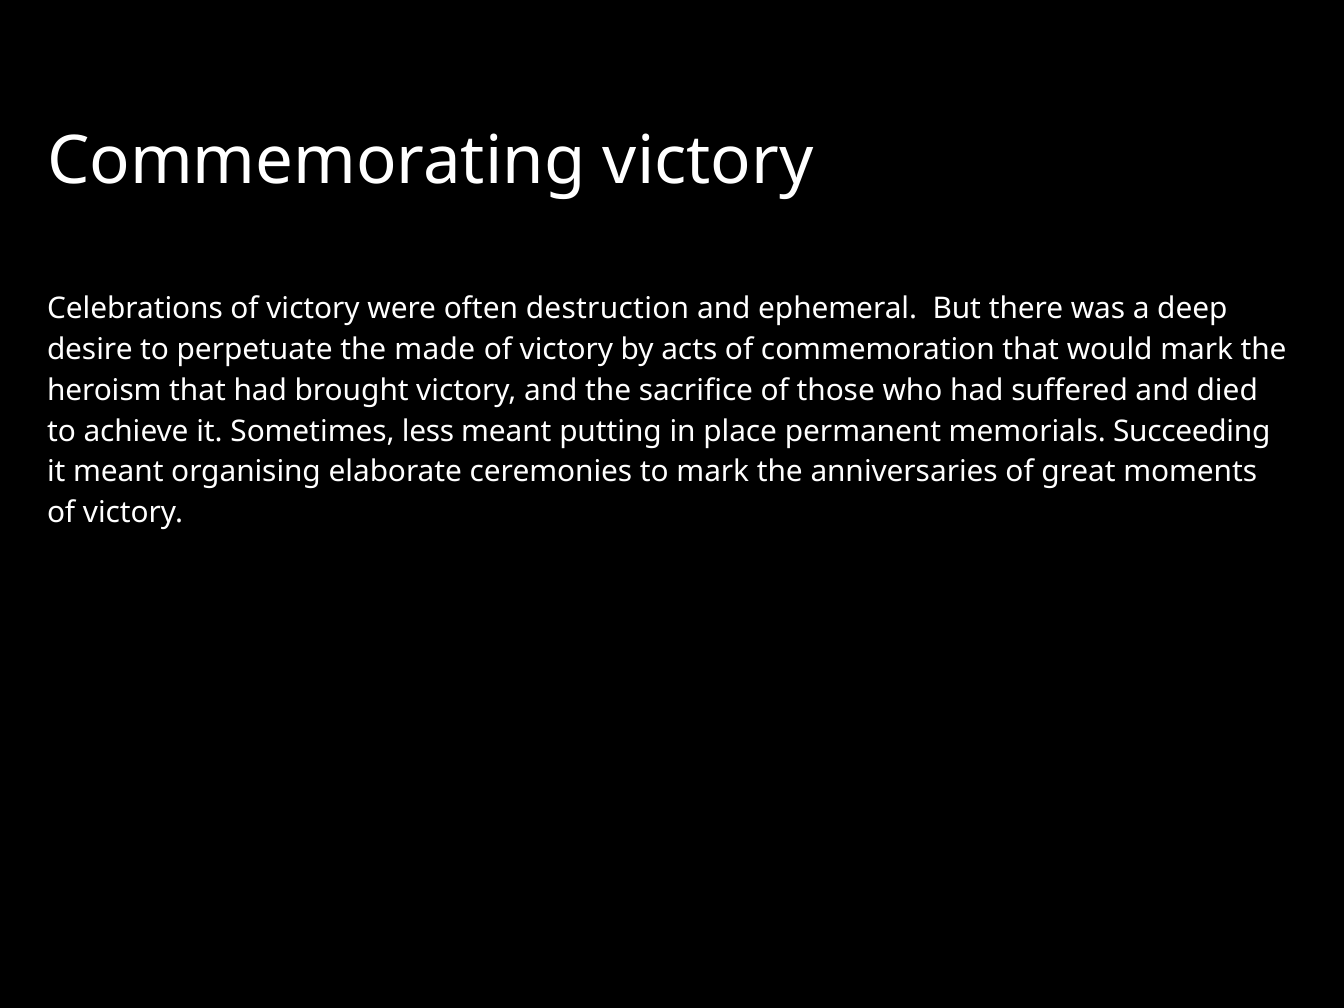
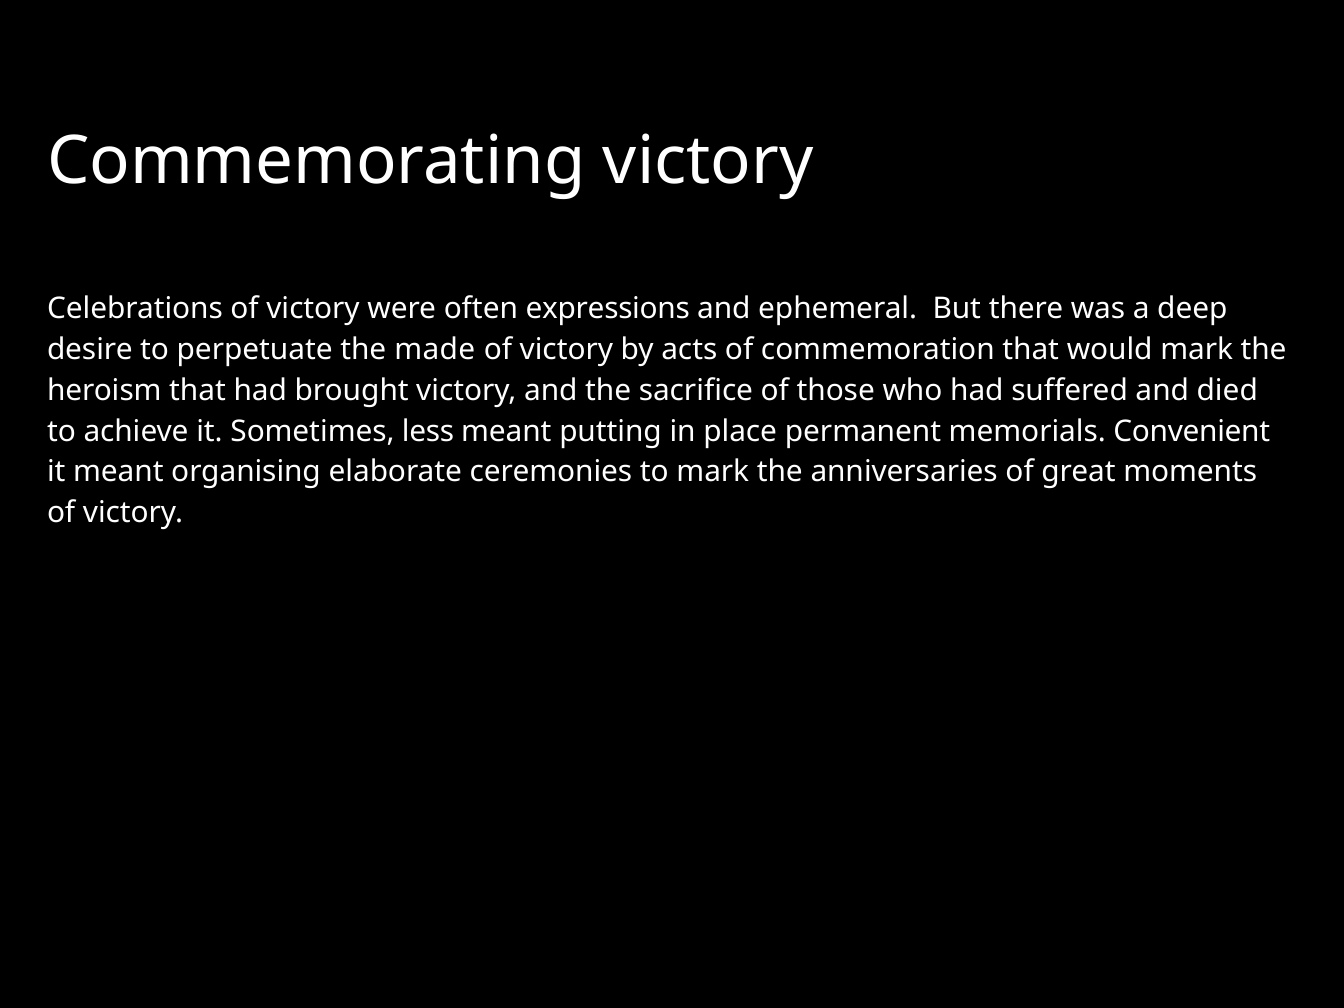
destruction: destruction -> expressions
Succeeding: Succeeding -> Convenient
